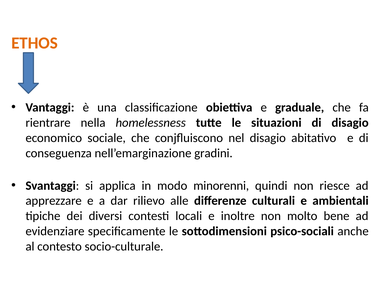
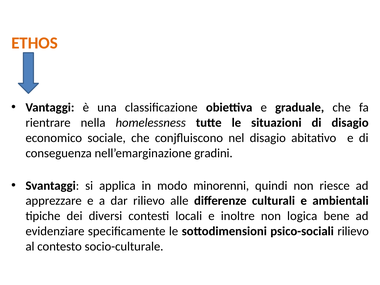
molto: molto -> logica
psico-sociali anche: anche -> rilievo
